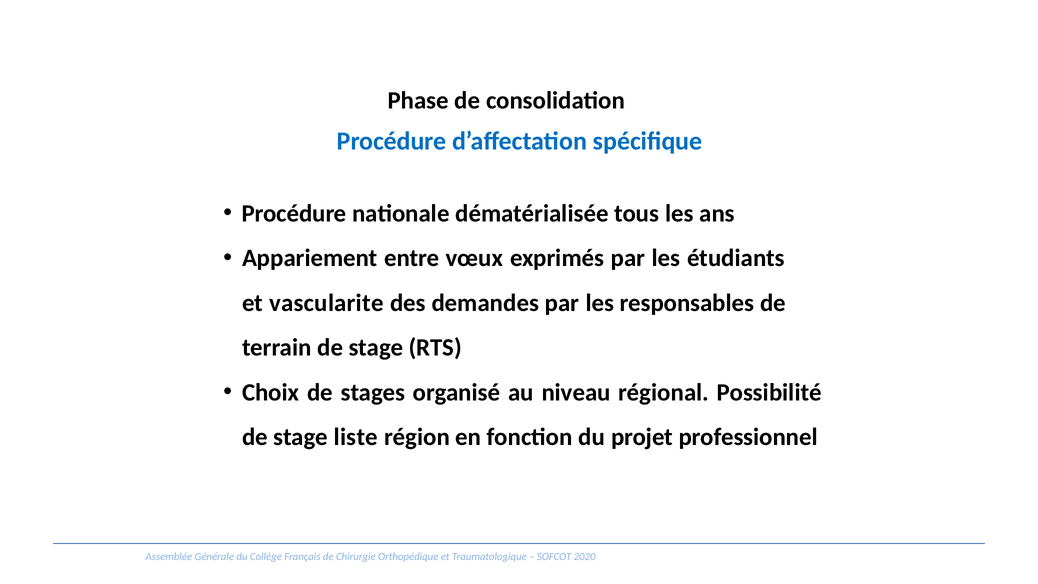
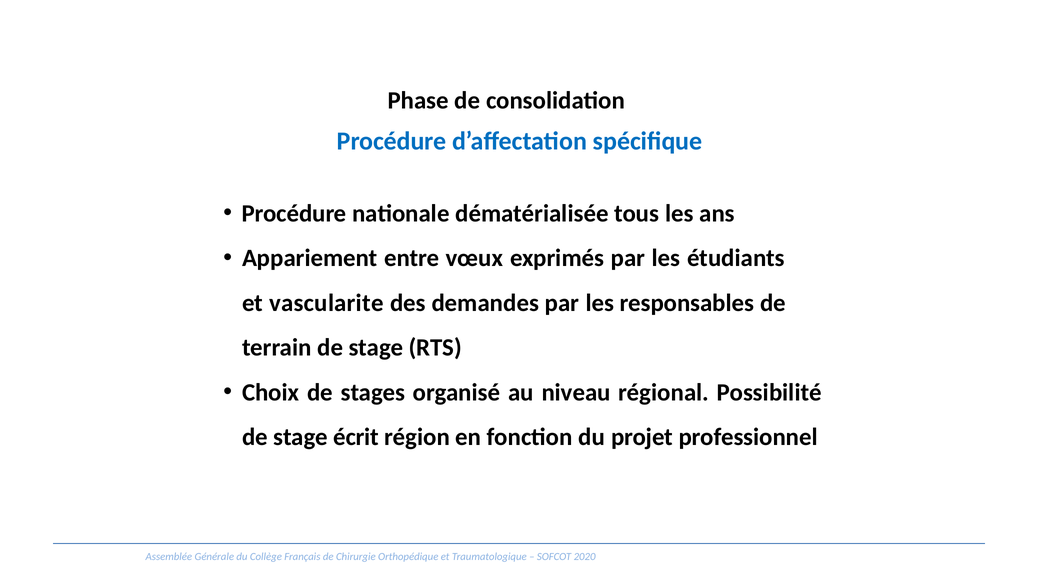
liste: liste -> écrit
